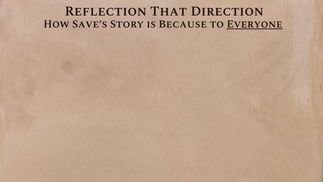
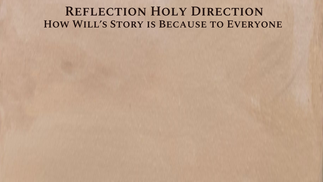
That: That -> Holy
Save’s: Save’s -> Will’s
Everyone underline: present -> none
